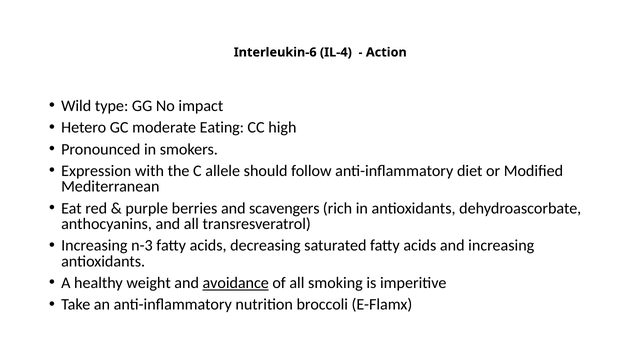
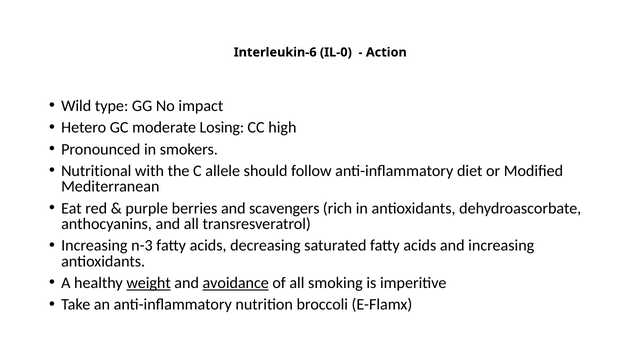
IL-4: IL-4 -> IL-0
Eating: Eating -> Losing
Expression: Expression -> Nutritional
weight underline: none -> present
